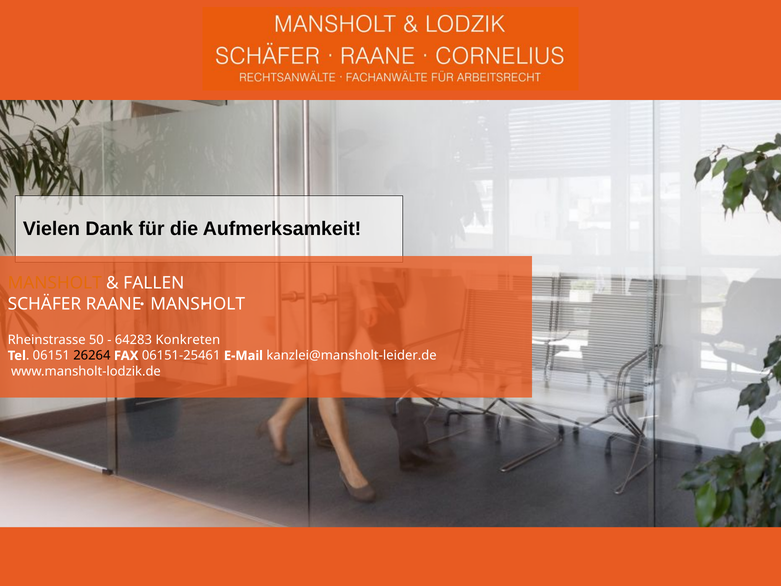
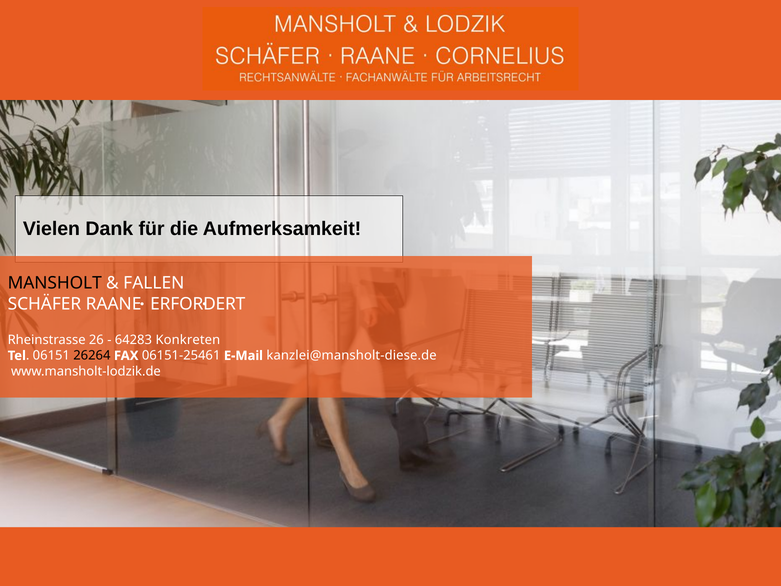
MANSHOLT at (55, 283) colour: orange -> black
RAANE MANSHOLT: MANSHOLT -> ERFORDERT
50: 50 -> 26
kanzlei@mansholt-leider.de: kanzlei@mansholt-leider.de -> kanzlei@mansholt-diese.de
